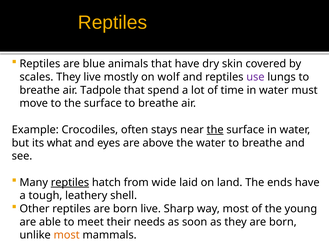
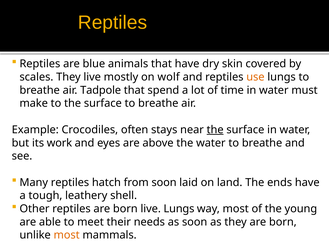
use colour: purple -> orange
move: move -> make
what: what -> work
reptiles at (70, 182) underline: present -> none
from wide: wide -> soon
live Sharp: Sharp -> Lungs
